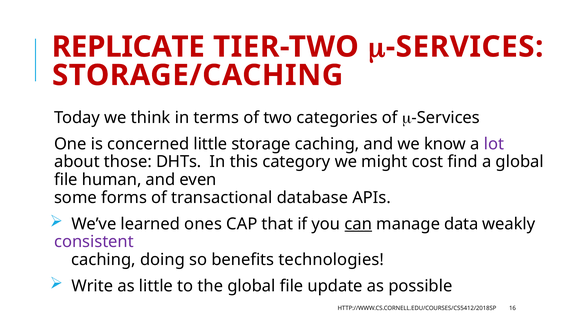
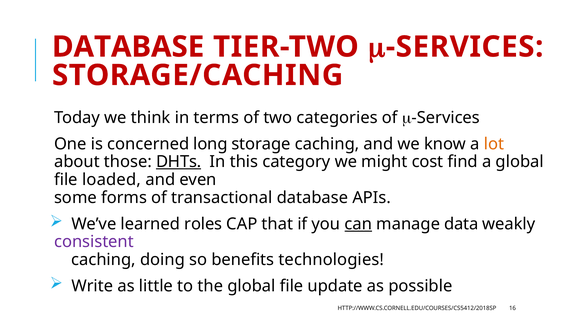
REPLICATE at (128, 47): REPLICATE -> DATABASE
concerned little: little -> long
lot colour: purple -> orange
DHTs underline: none -> present
human: human -> loaded
ones: ones -> roles
